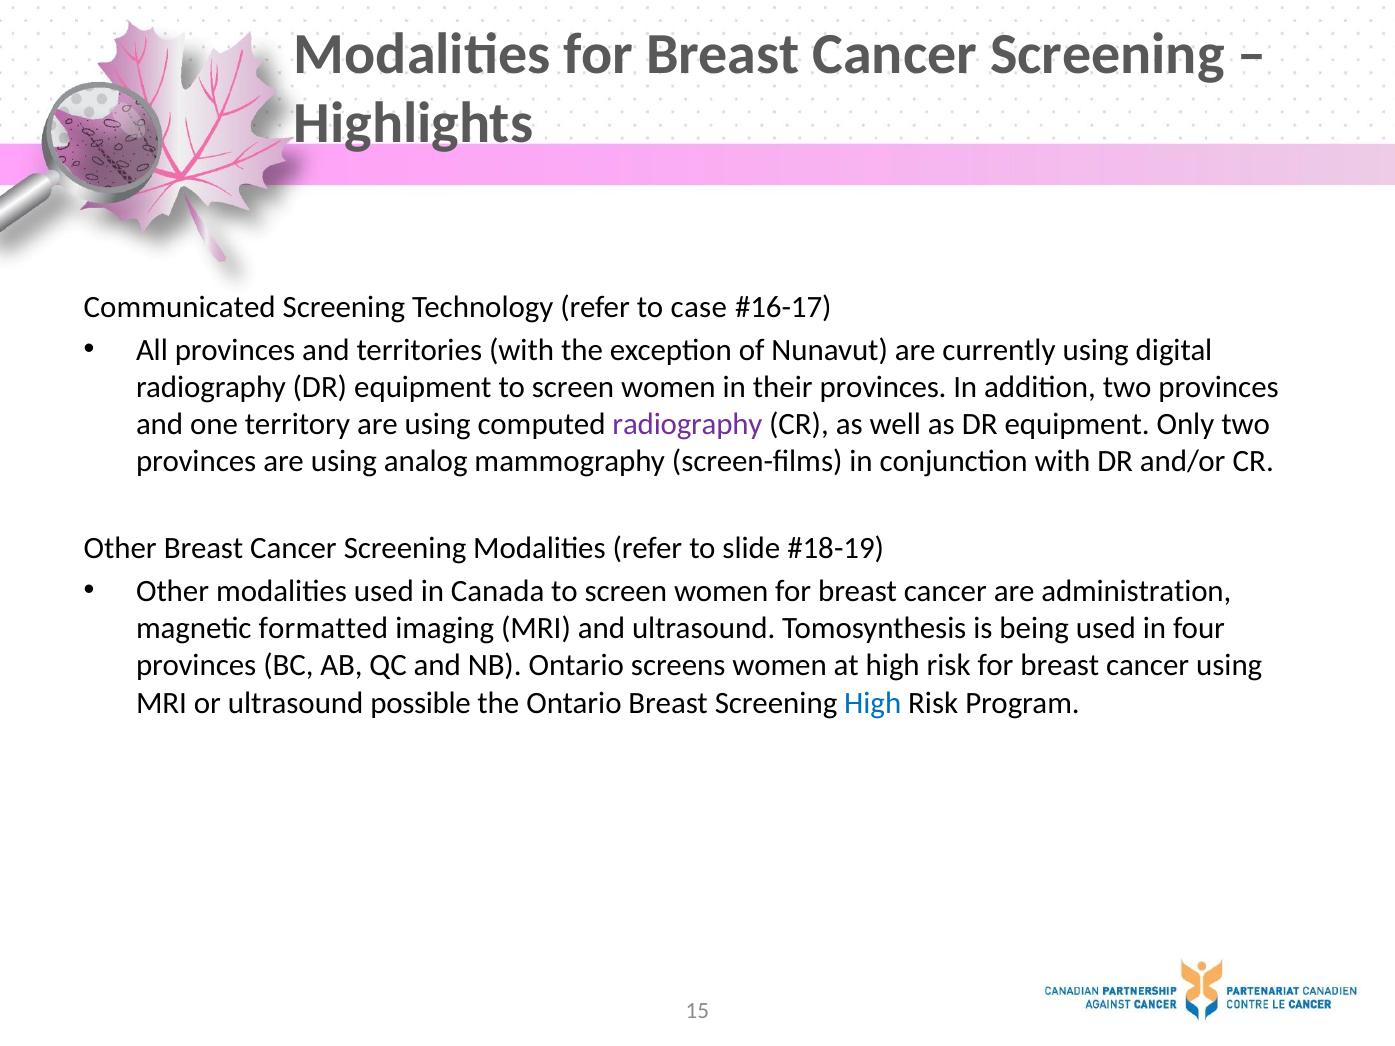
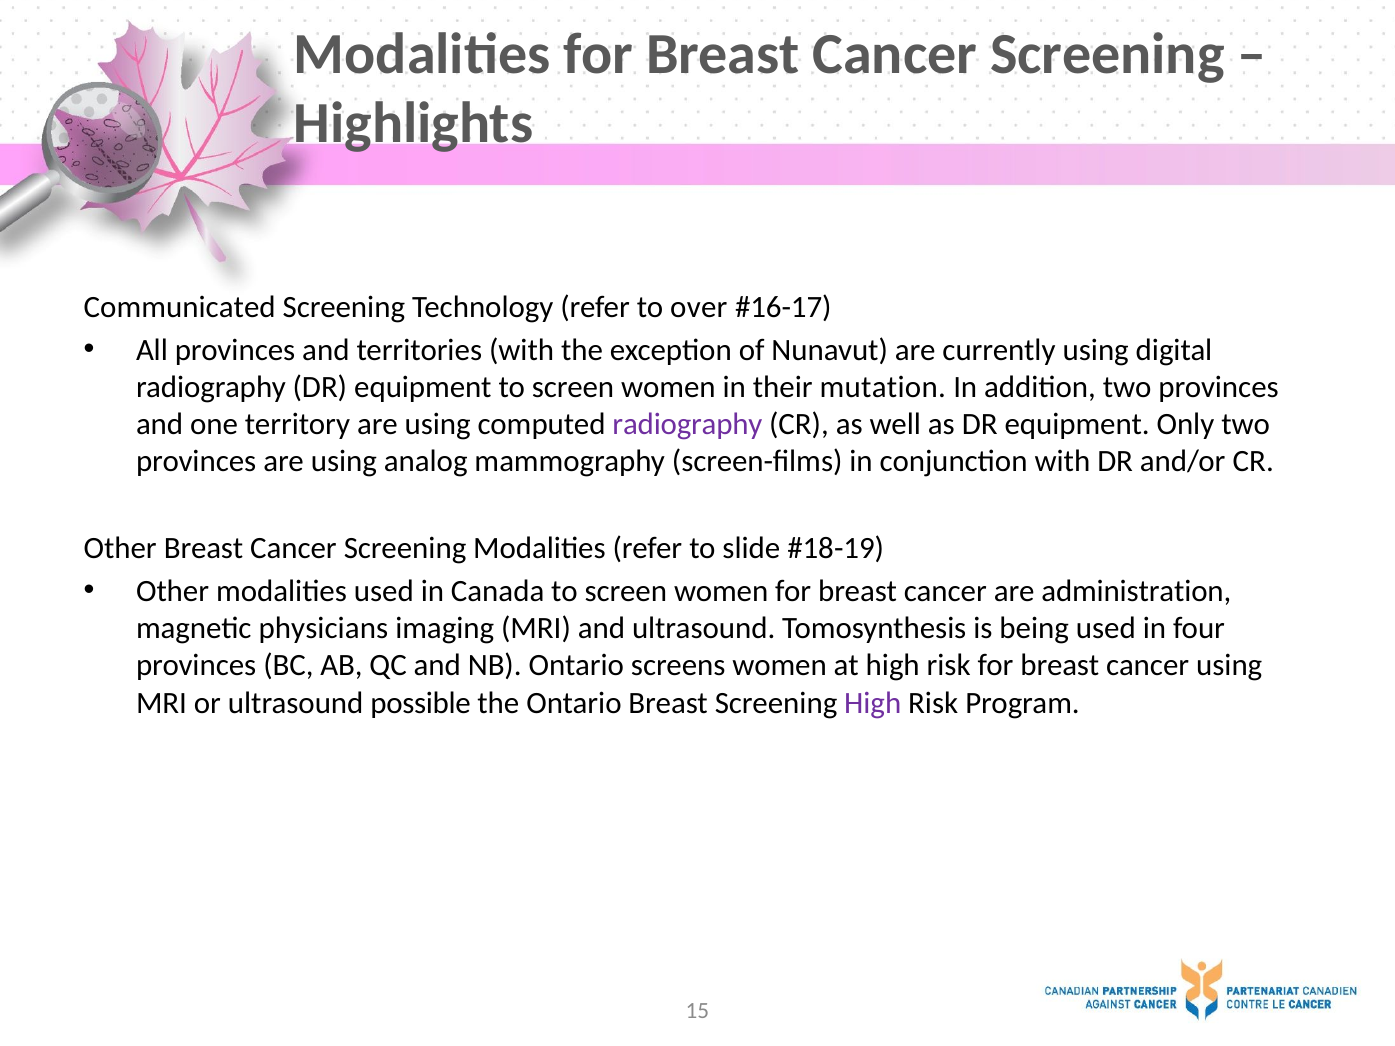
case: case -> over
their provinces: provinces -> mutation
formatted: formatted -> physicians
High at (873, 703) colour: blue -> purple
